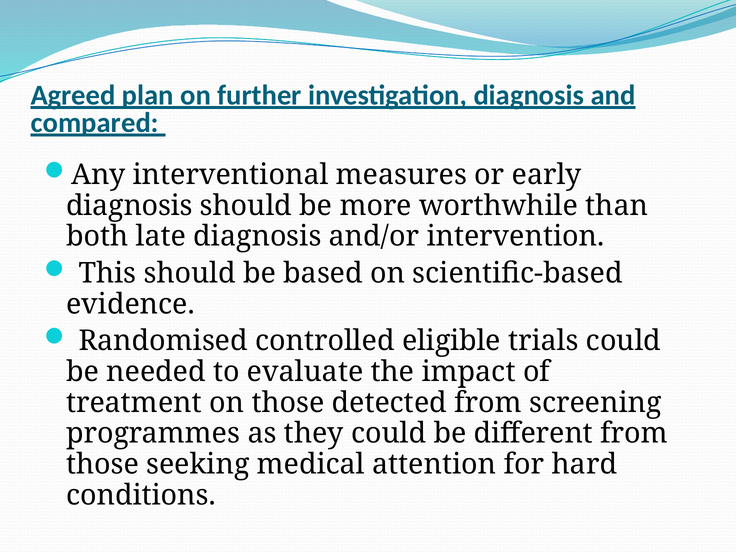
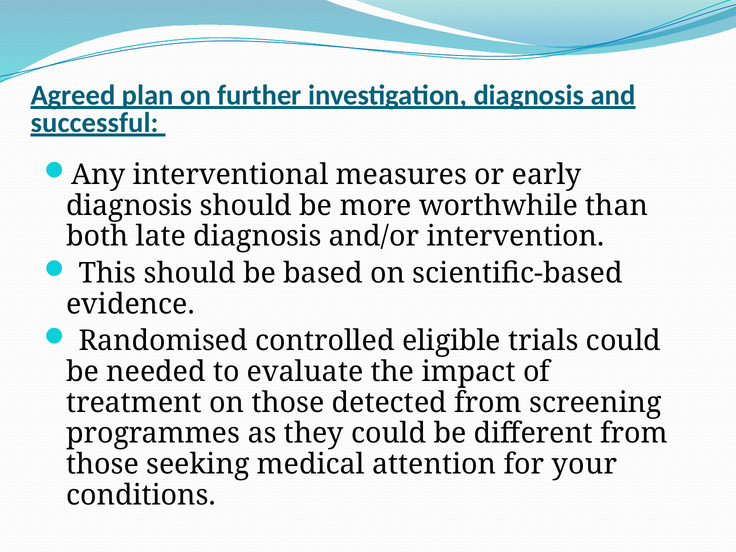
compared: compared -> successful
hard: hard -> your
